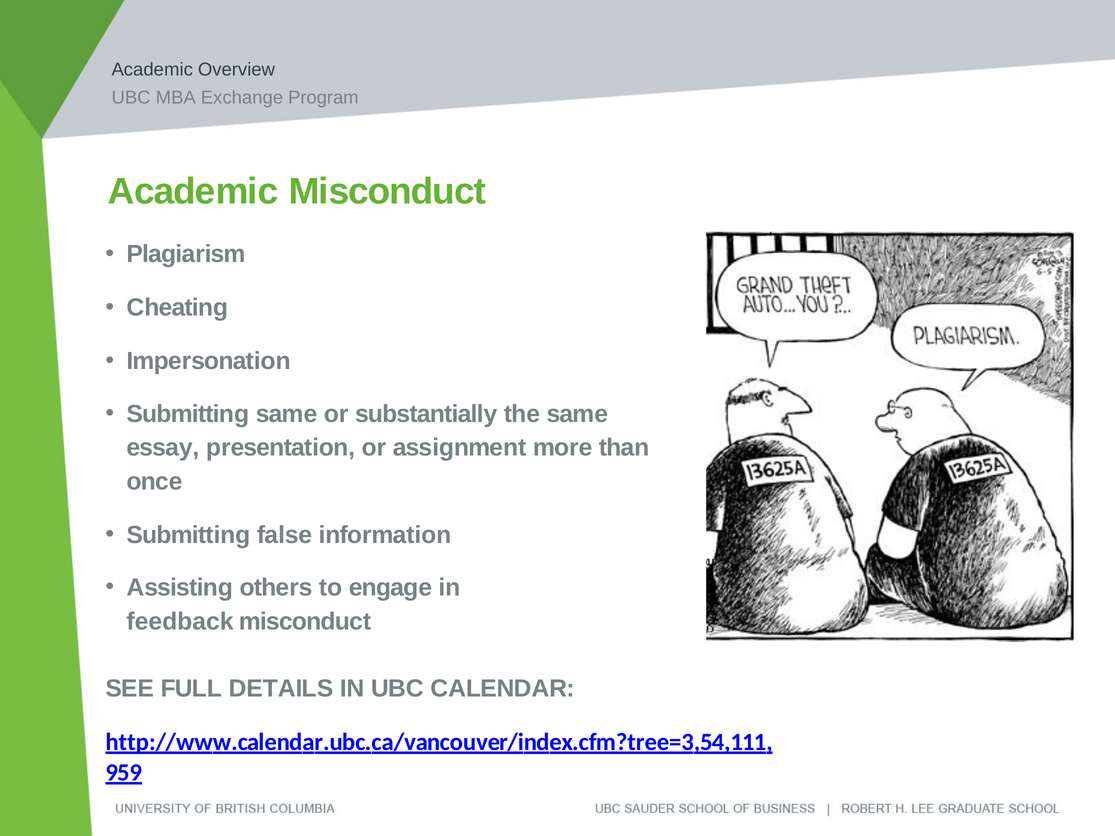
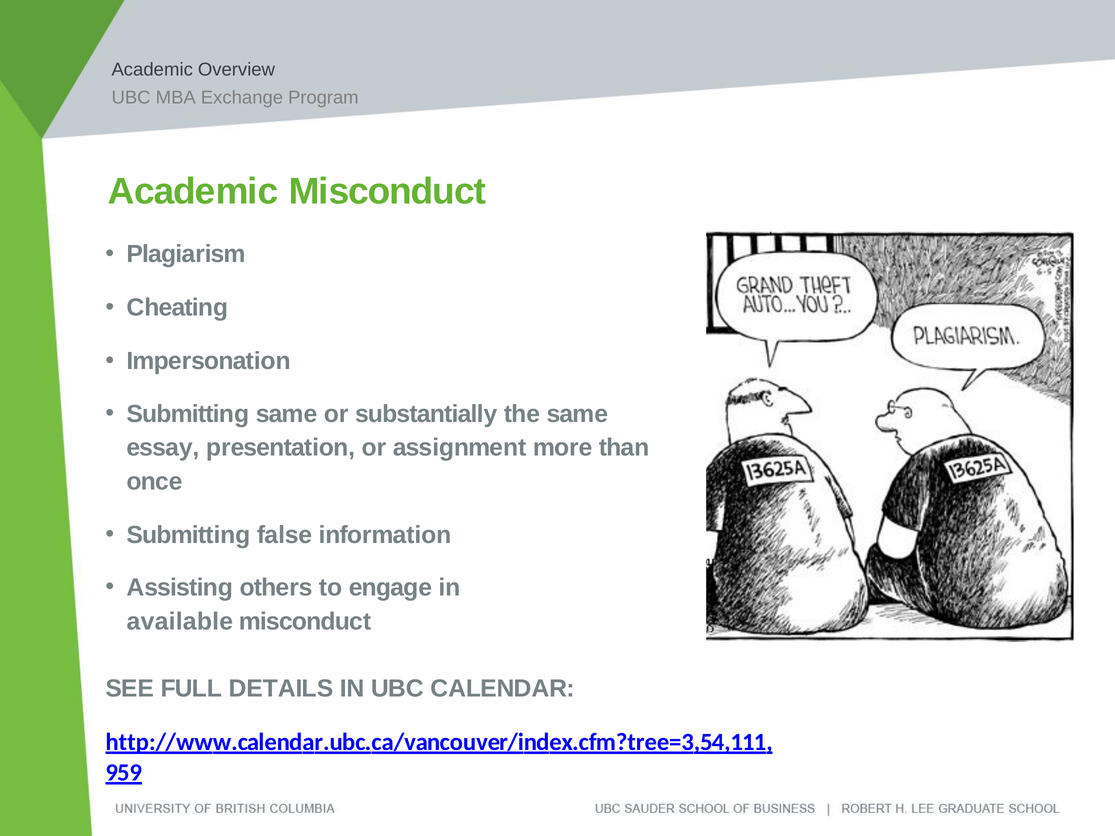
feedback: feedback -> available
